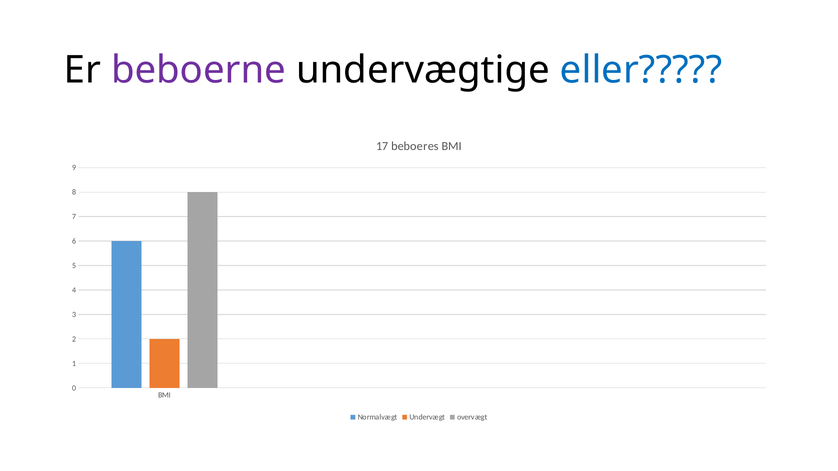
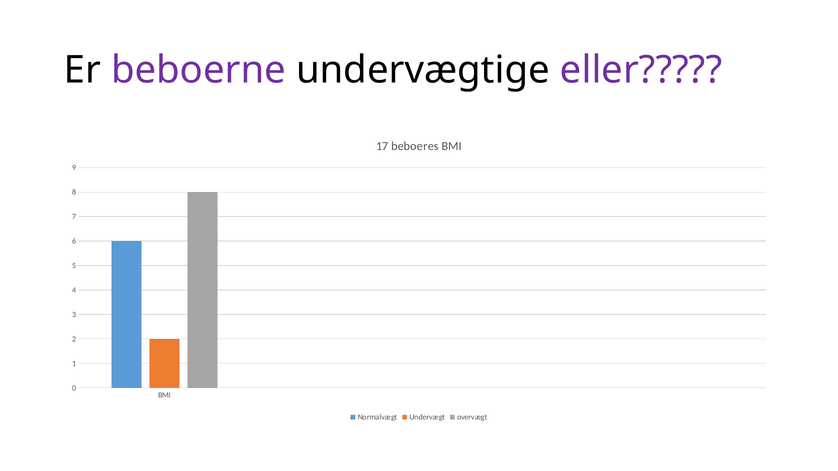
eller colour: blue -> purple
